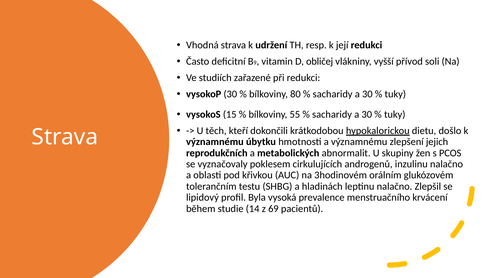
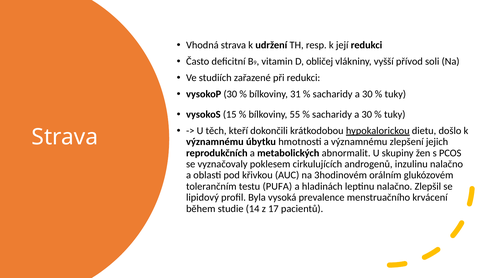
80: 80 -> 31
SHBG: SHBG -> PUFA
69: 69 -> 17
